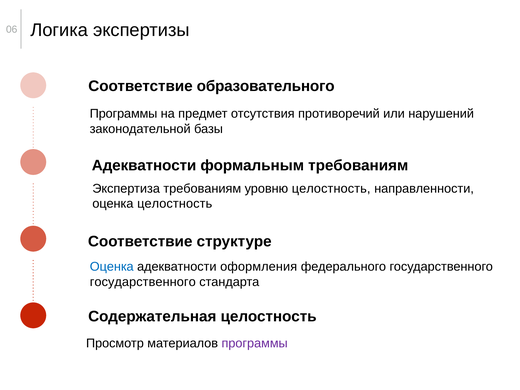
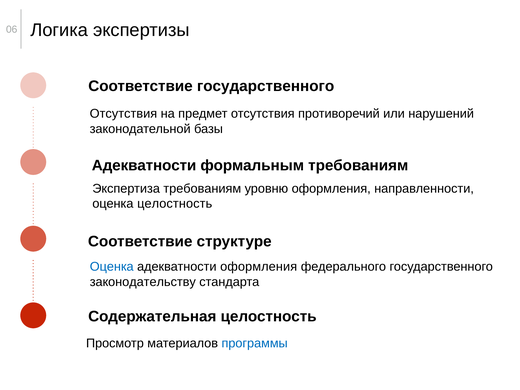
Соответствие образовательного: образовательного -> государственного
Программы at (124, 114): Программы -> Отсутствия
уровню целостность: целостность -> оформления
государственного at (143, 282): государственного -> законодательству
программы at (255, 343) colour: purple -> blue
